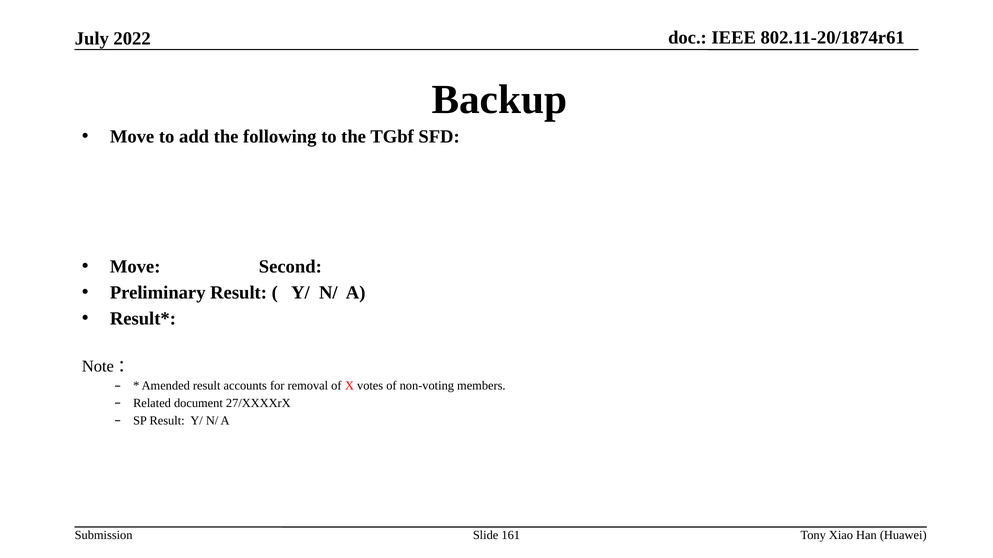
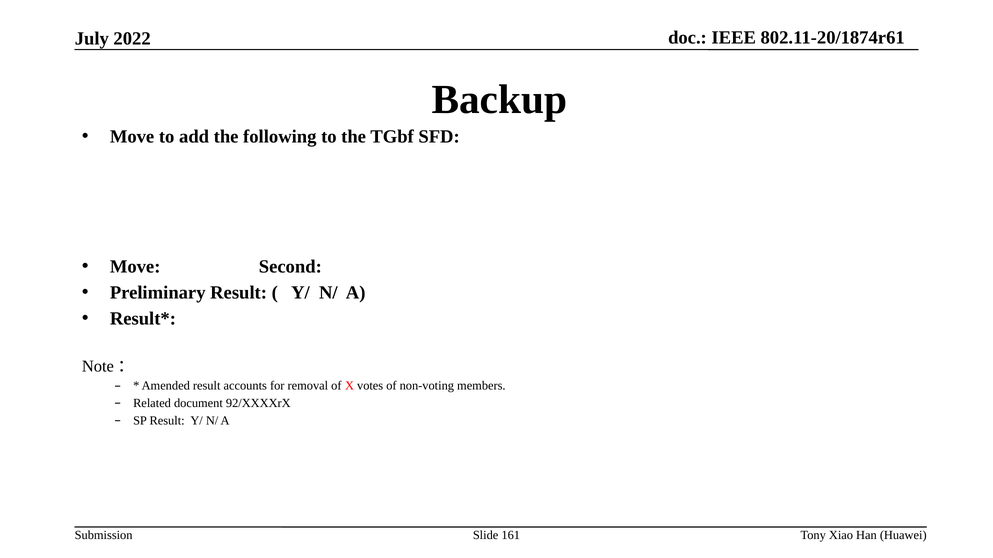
27/XXXXrX: 27/XXXXrX -> 92/XXXXrX
